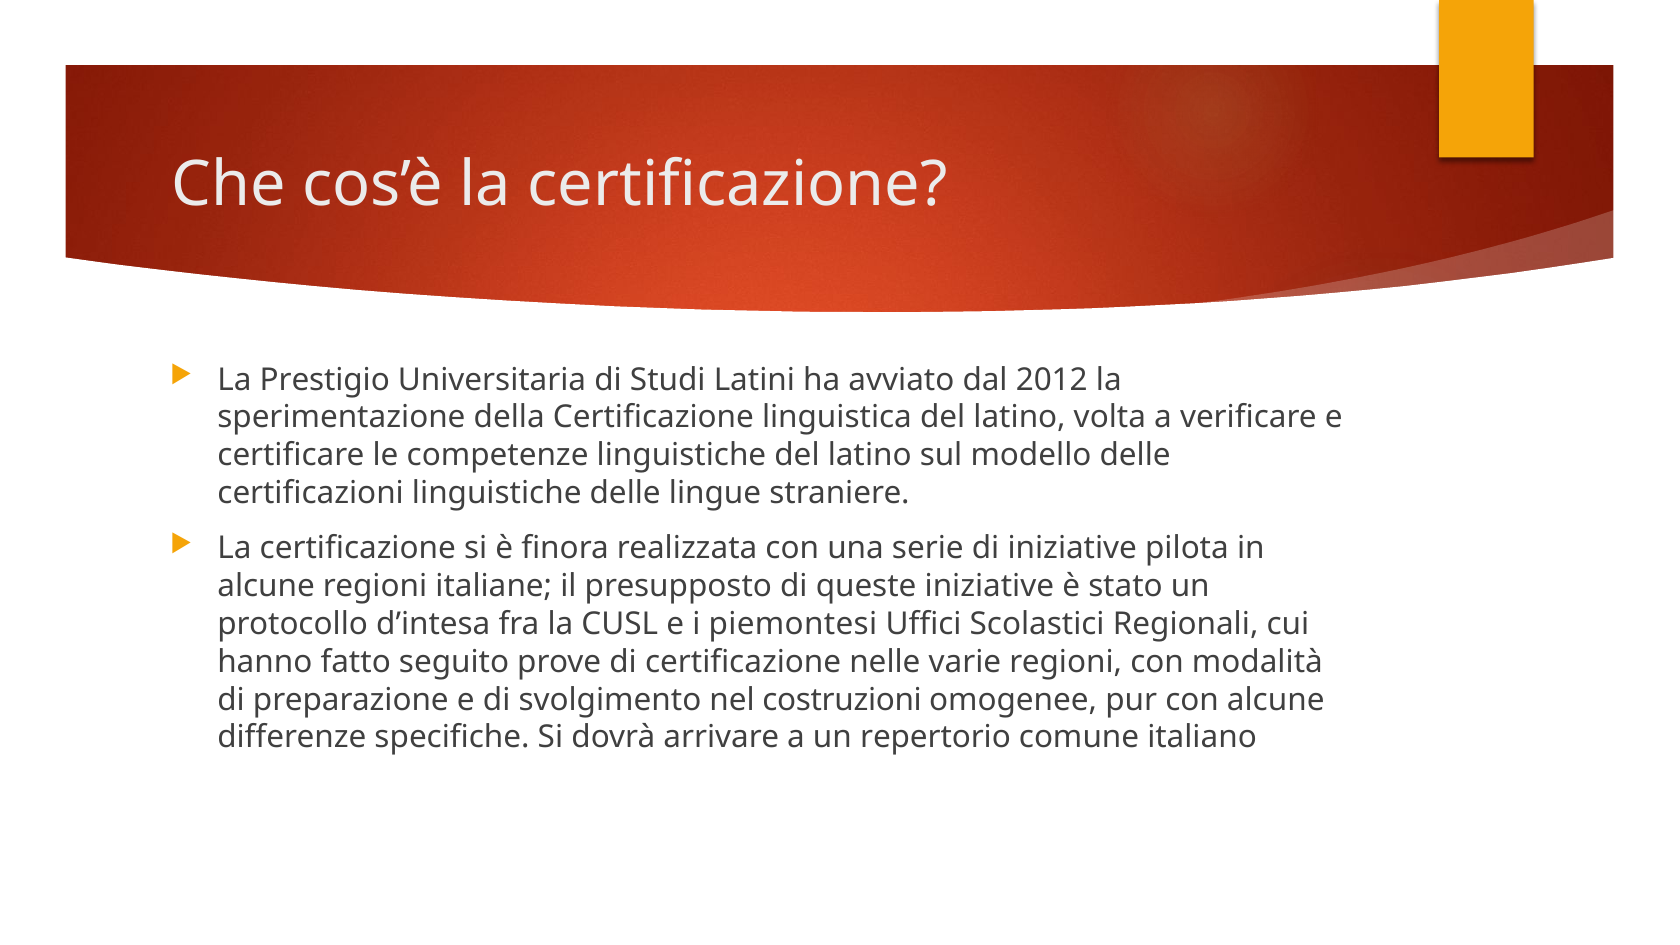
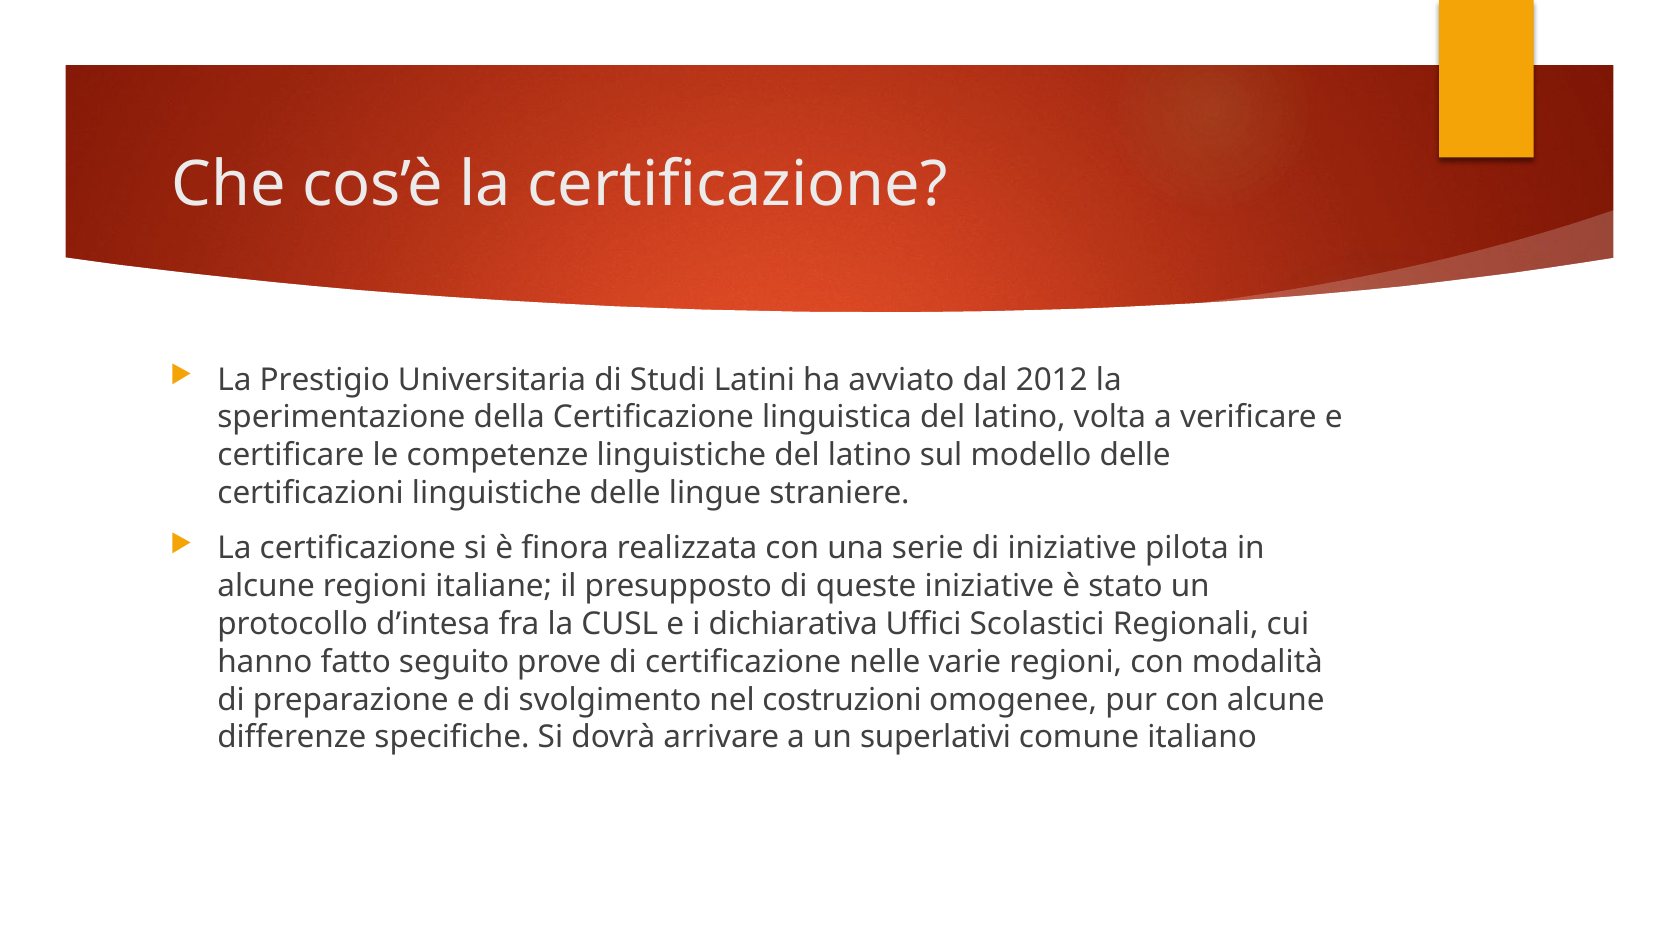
piemontesi: piemontesi -> dichiarativa
repertorio: repertorio -> superlativi
